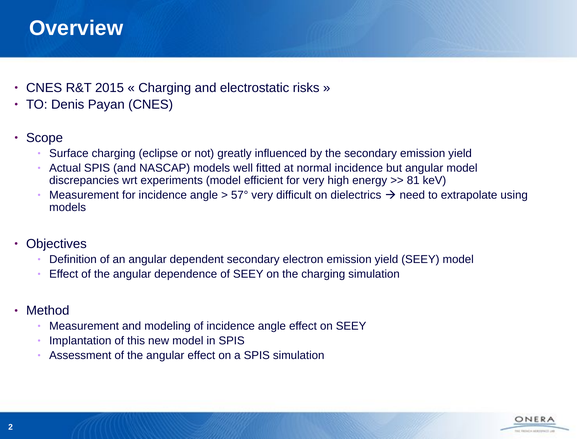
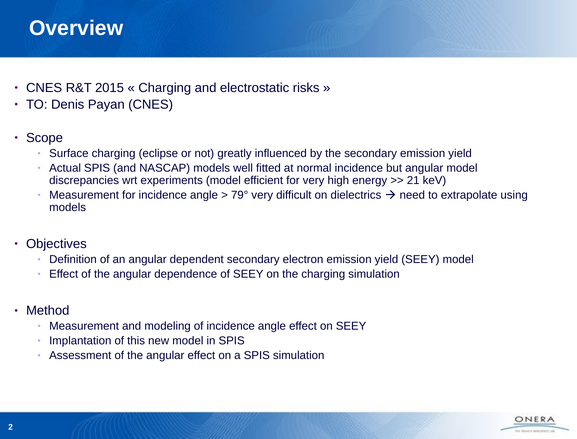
81: 81 -> 21
57°: 57° -> 79°
